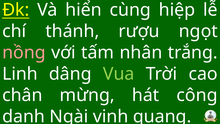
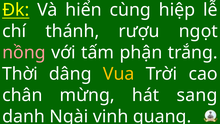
nhân: nhân -> phận
Linh: Linh -> Thời
Vua colour: light green -> yellow
công: công -> sang
